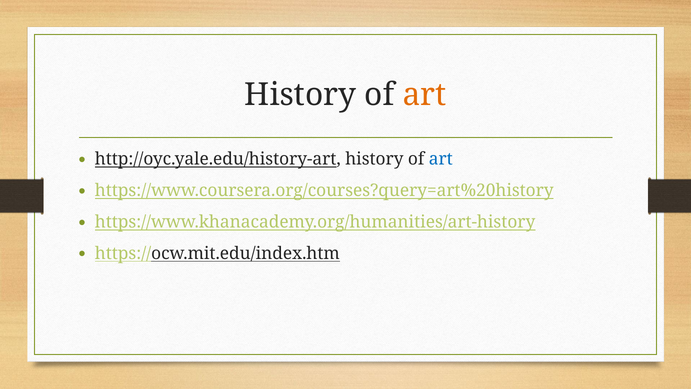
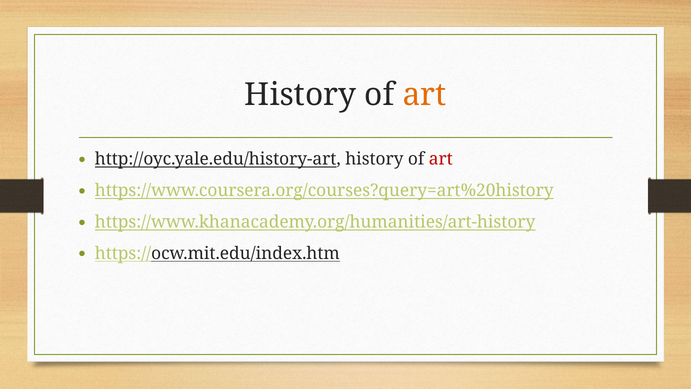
art at (441, 159) colour: blue -> red
